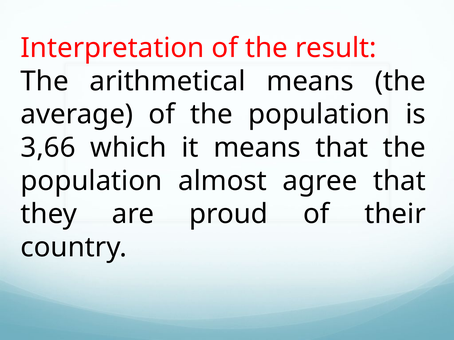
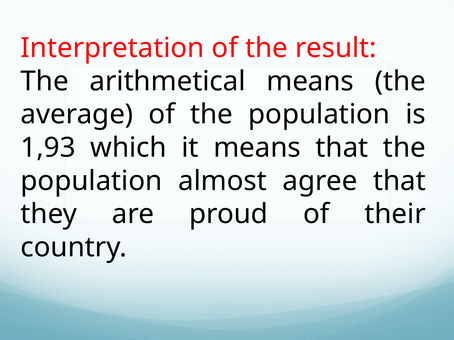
3,66: 3,66 -> 1,93
